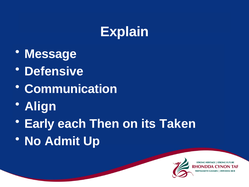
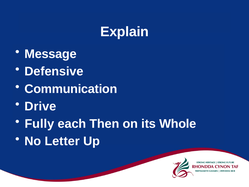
Align: Align -> Drive
Early: Early -> Fully
Taken: Taken -> Whole
Admit: Admit -> Letter
